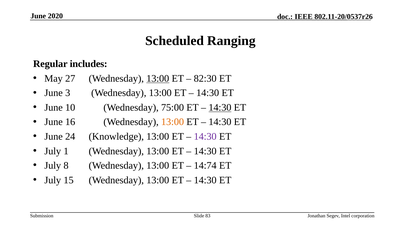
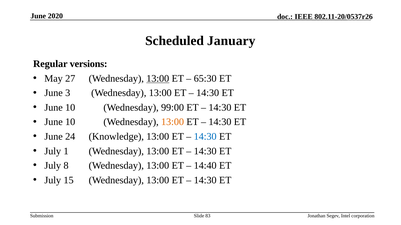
Ranging: Ranging -> January
includes: includes -> versions
82:30: 82:30 -> 65:30
75:00: 75:00 -> 99:00
14:30 at (220, 108) underline: present -> none
16 at (70, 122): 16 -> 10
14:30 at (205, 137) colour: purple -> blue
14:74: 14:74 -> 14:40
